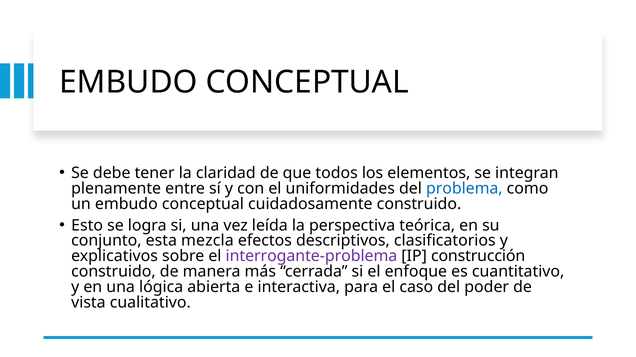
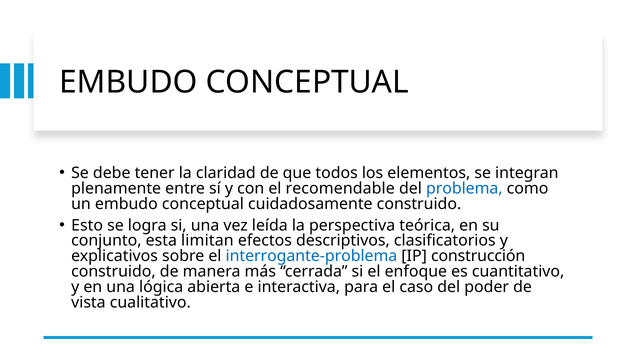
uniformidades: uniformidades -> recomendable
mezcla: mezcla -> limitan
interrogante-problema colour: purple -> blue
